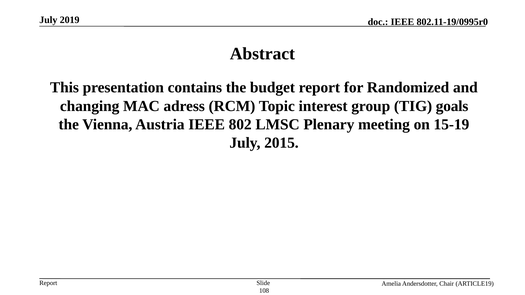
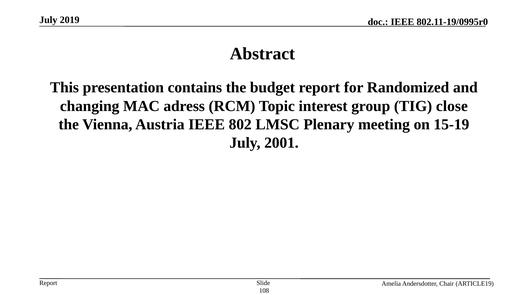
goals: goals -> close
2015: 2015 -> 2001
